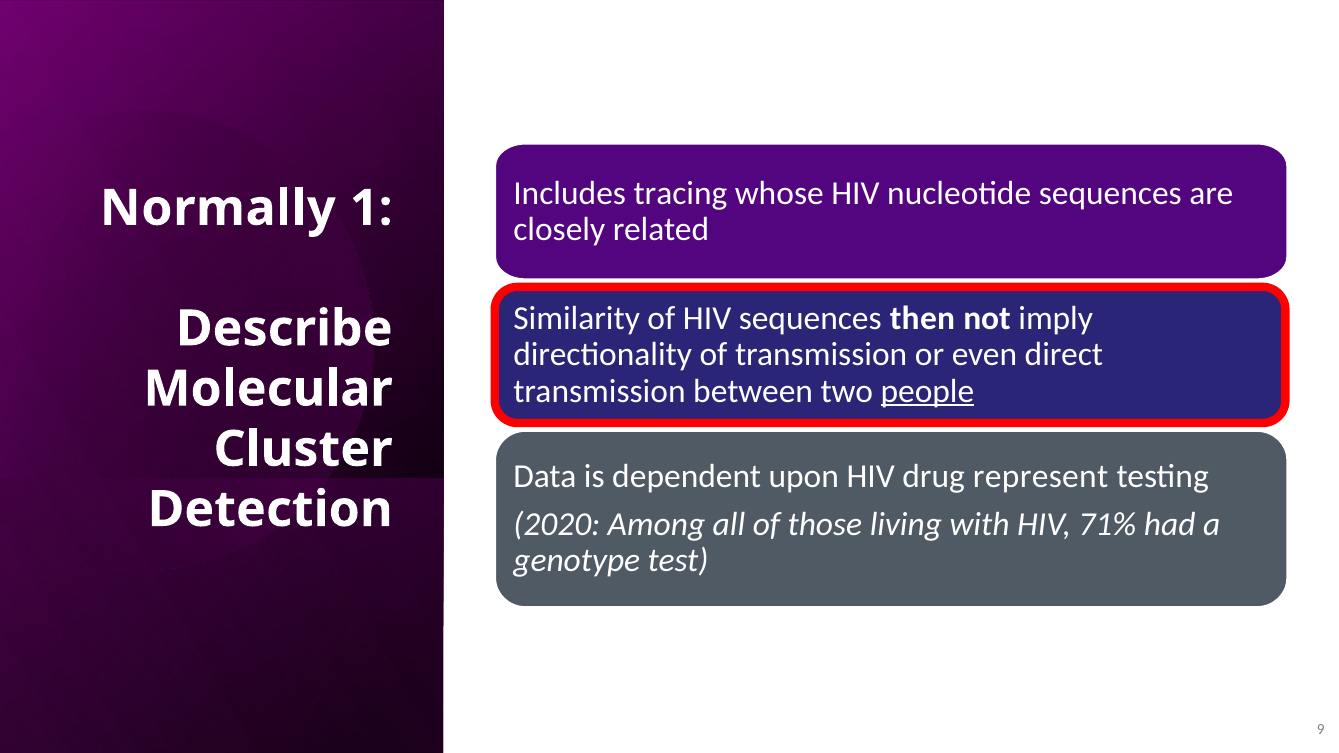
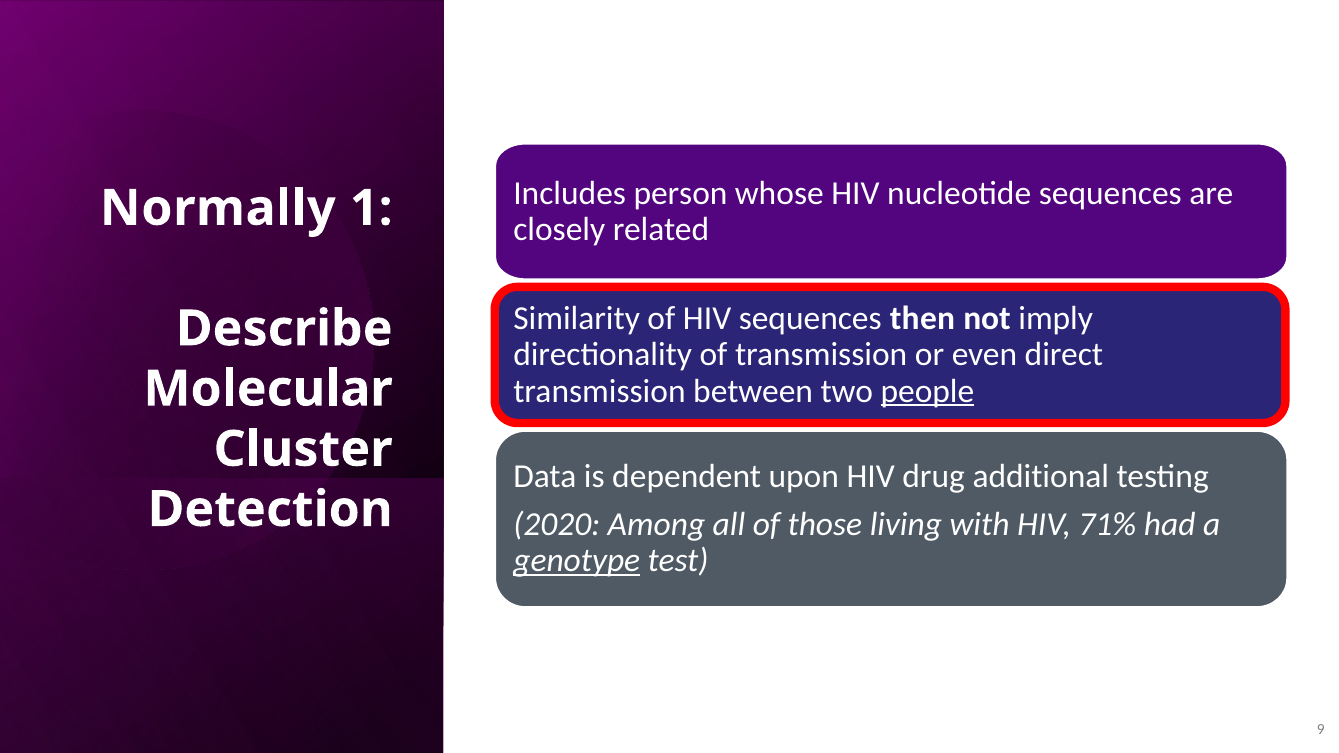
tracing: tracing -> person
represent: represent -> additional
genotype underline: none -> present
